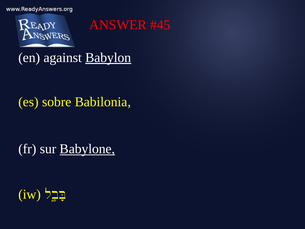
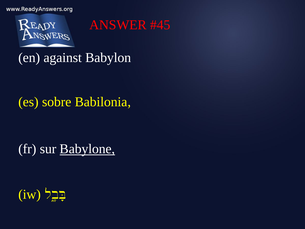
Babylon underline: present -> none
